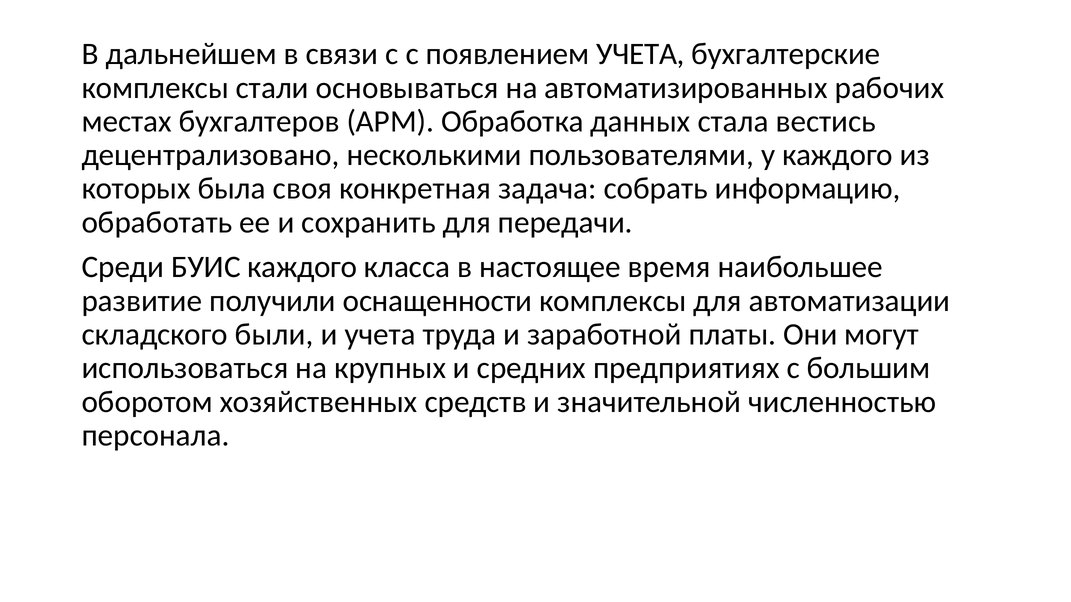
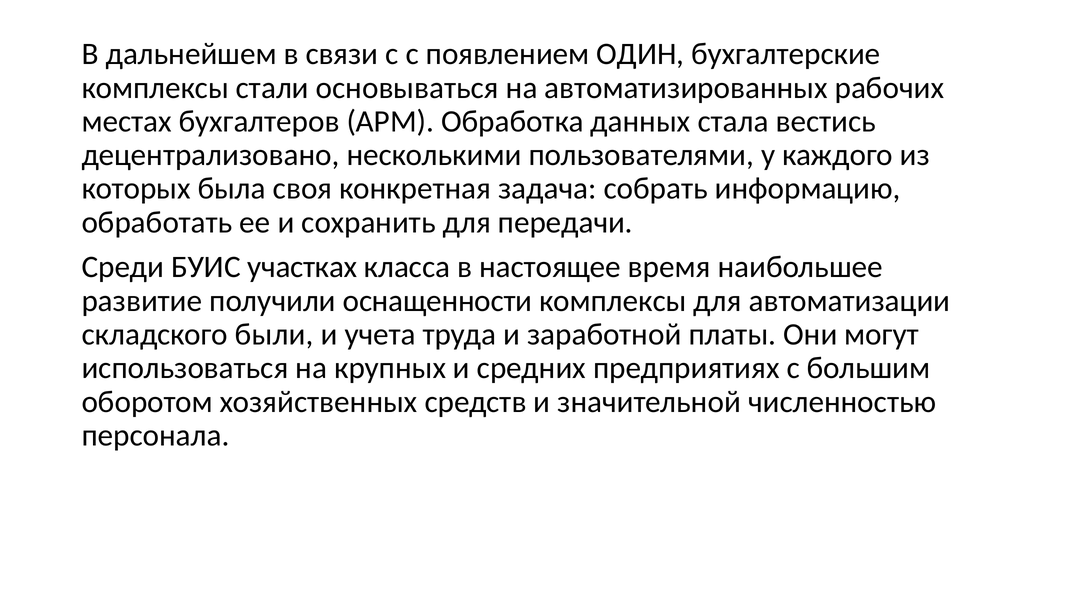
появлением УЧЕТА: УЧЕТА -> ОДИН
БУИС каждого: каждого -> участках
